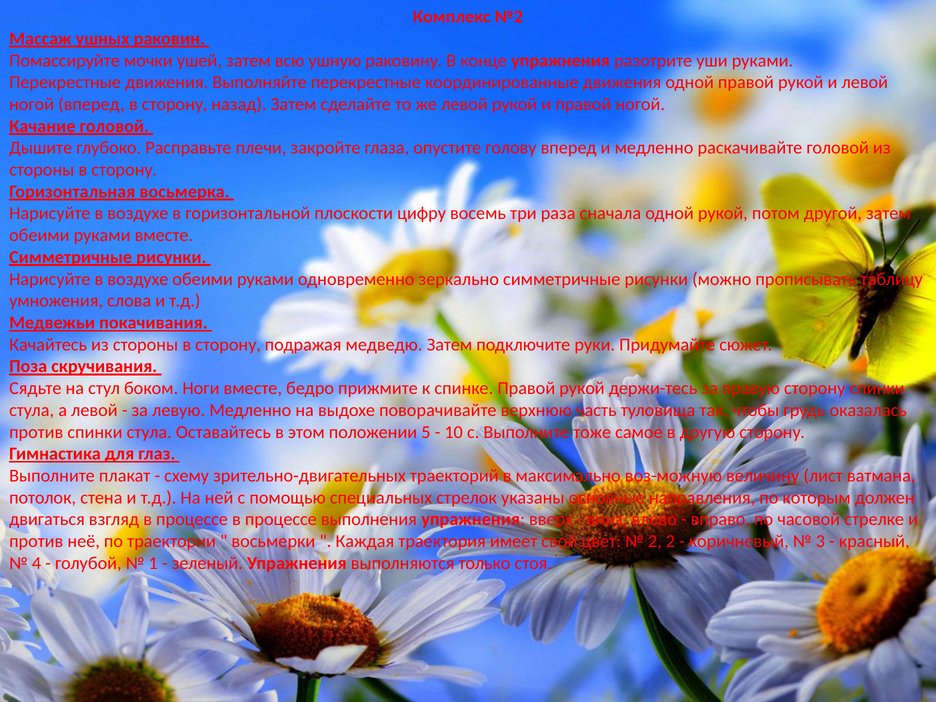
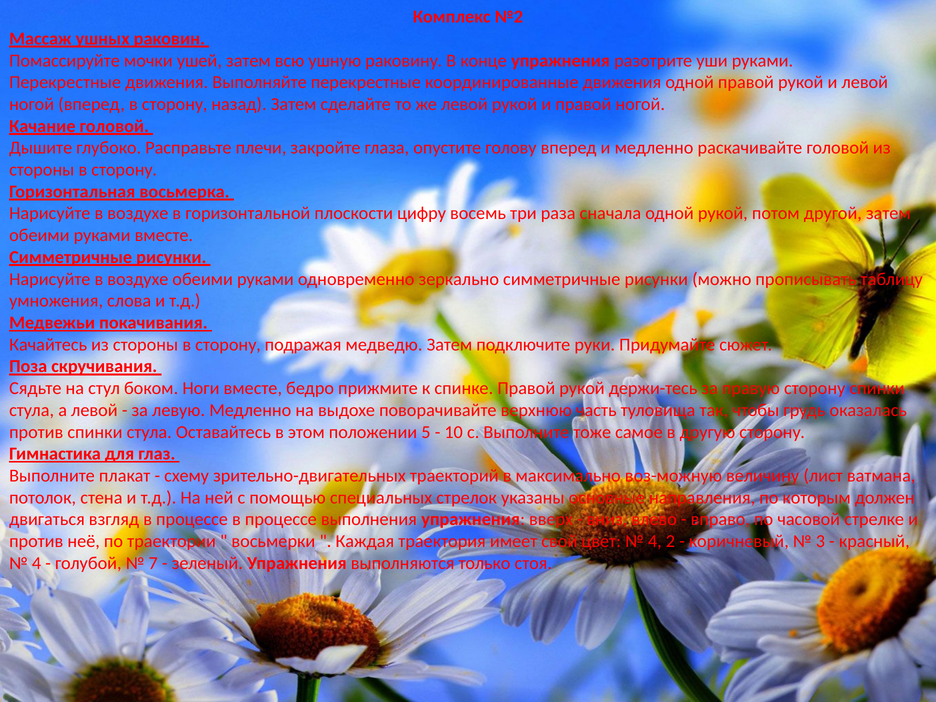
2 at (655, 541): 2 -> 4
1: 1 -> 7
